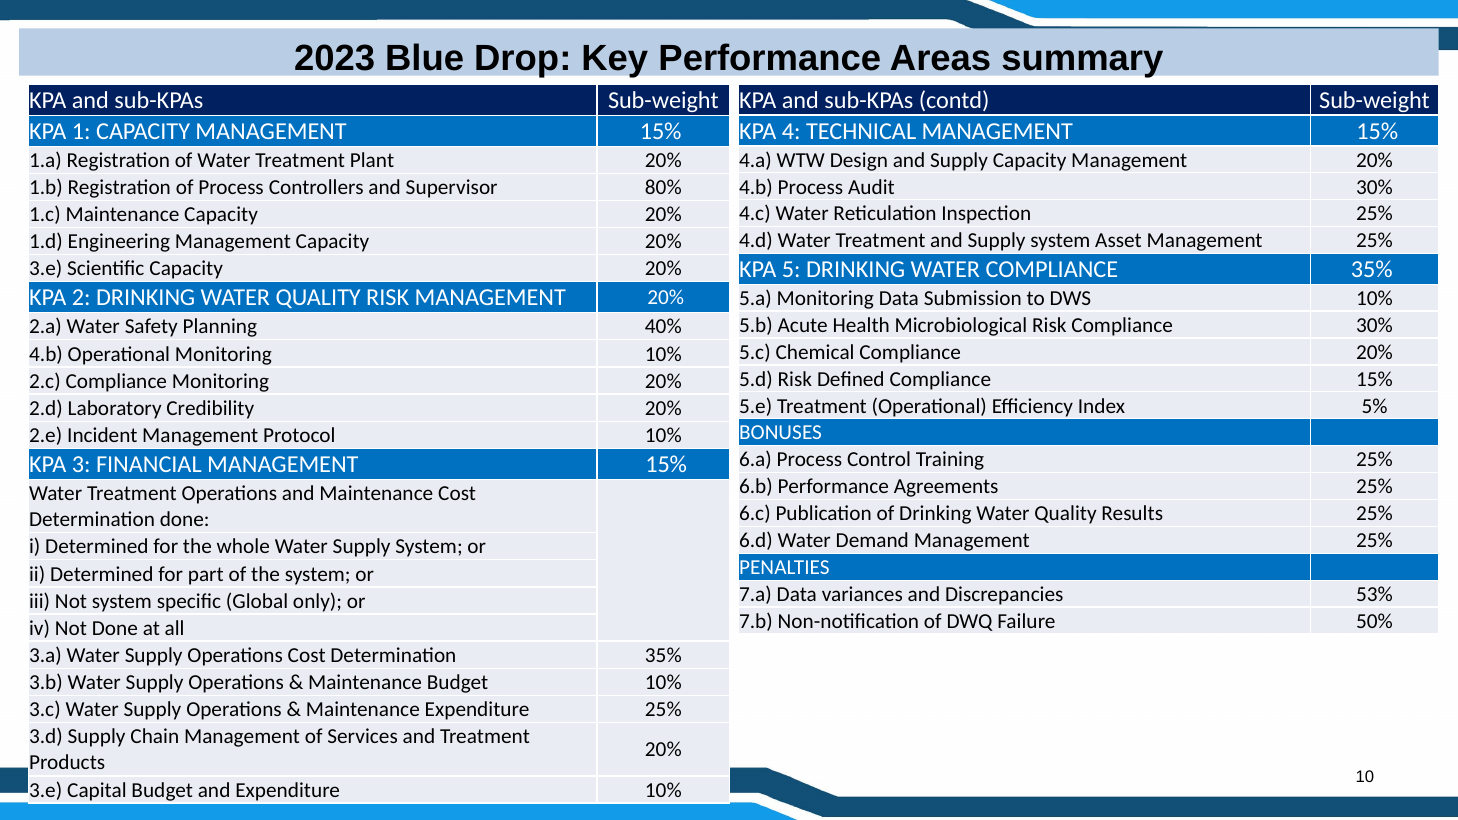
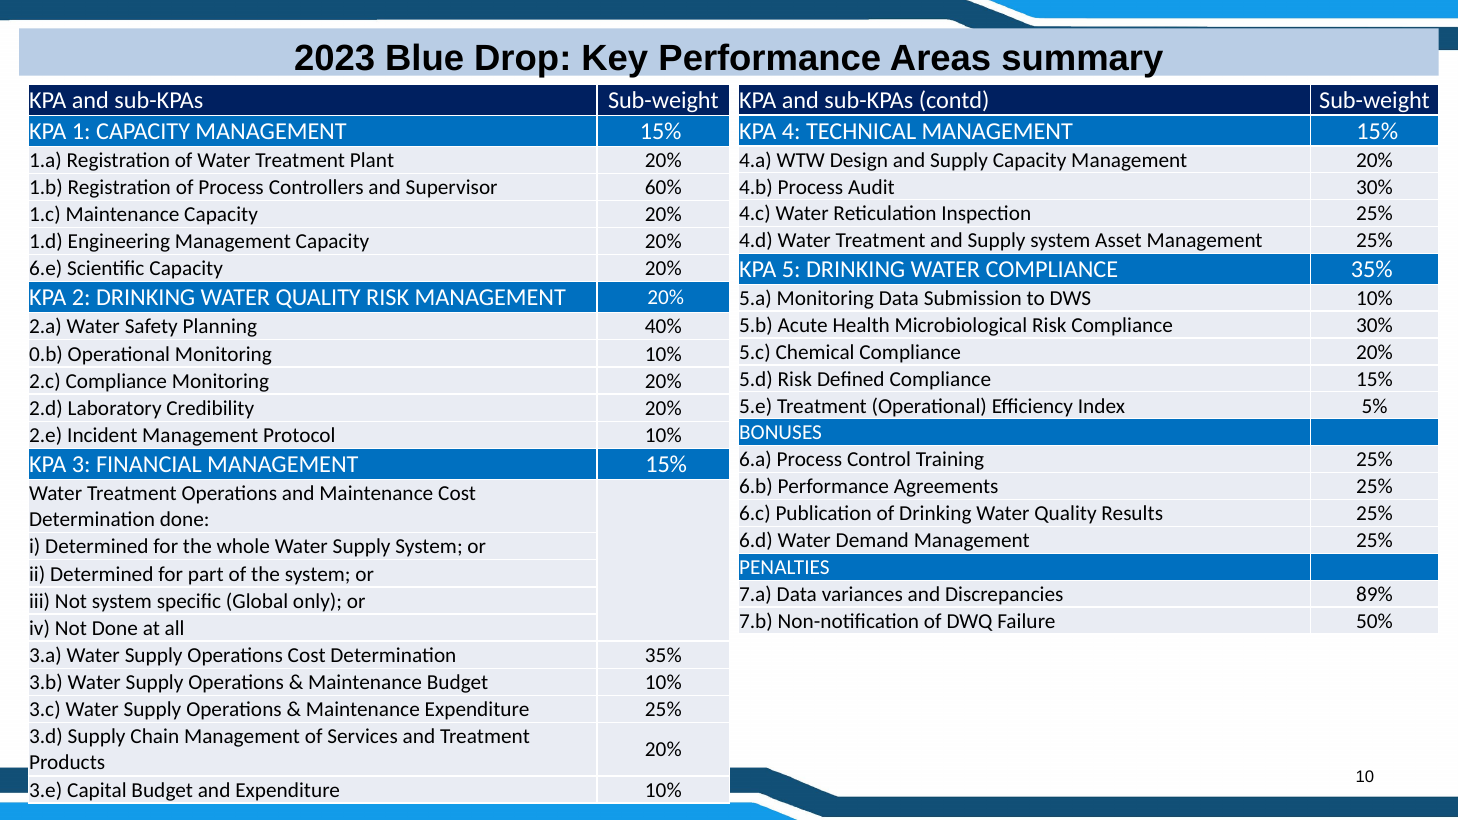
80%: 80% -> 60%
3.e at (46, 269): 3.e -> 6.e
4.b at (46, 354): 4.b -> 0.b
53%: 53% -> 89%
